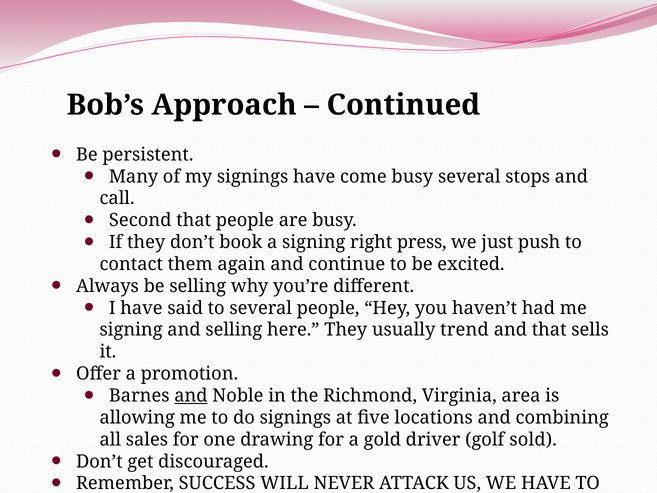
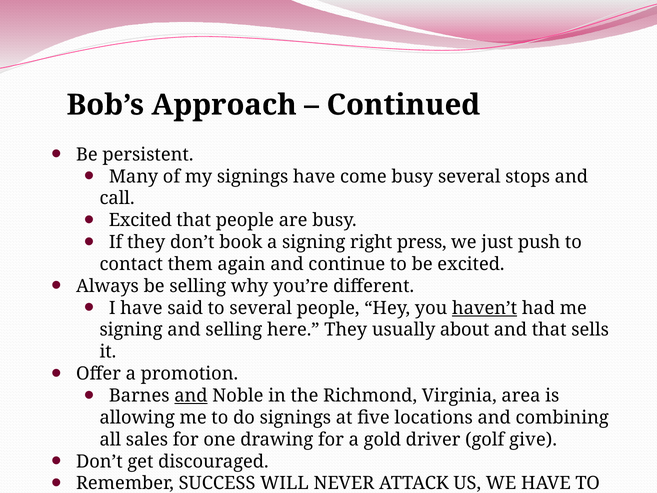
Second at (140, 220): Second -> Excited
haven’t underline: none -> present
trend: trend -> about
sold: sold -> give
